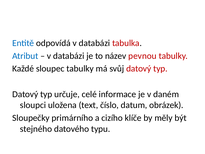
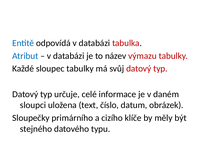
pevnou: pevnou -> výmazu
